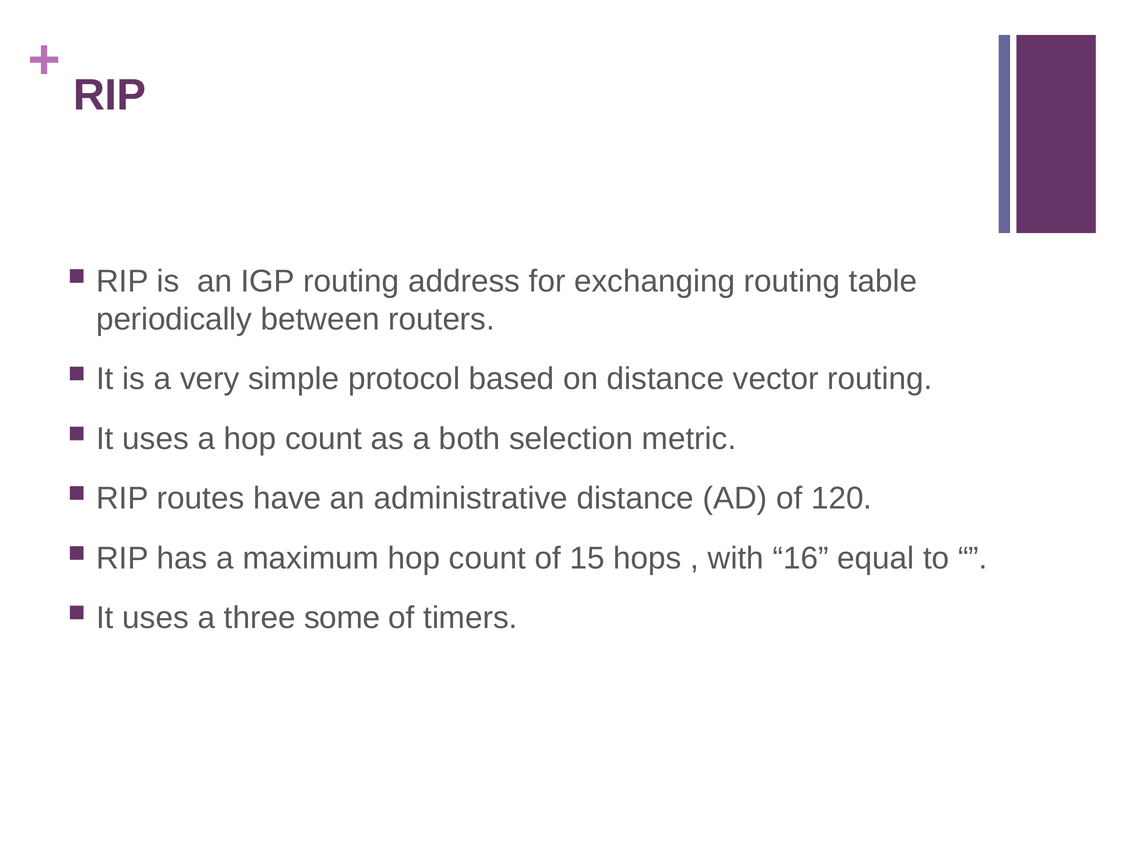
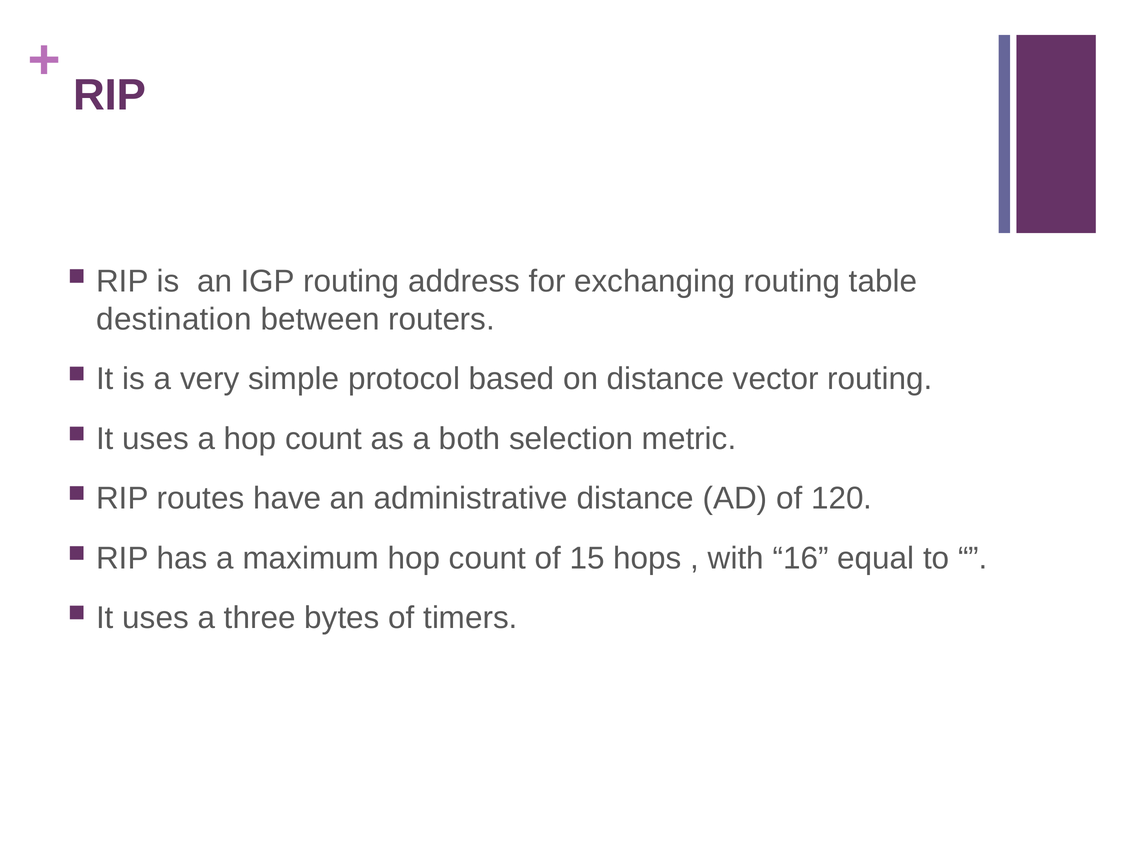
periodically: periodically -> destination
some: some -> bytes
